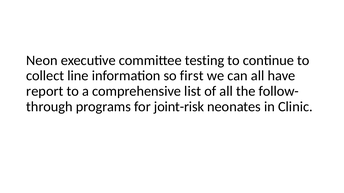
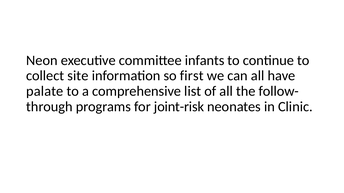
testing: testing -> infants
line: line -> site
report: report -> palate
